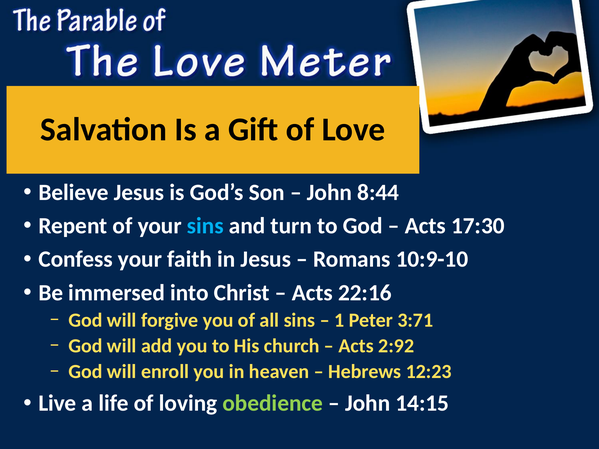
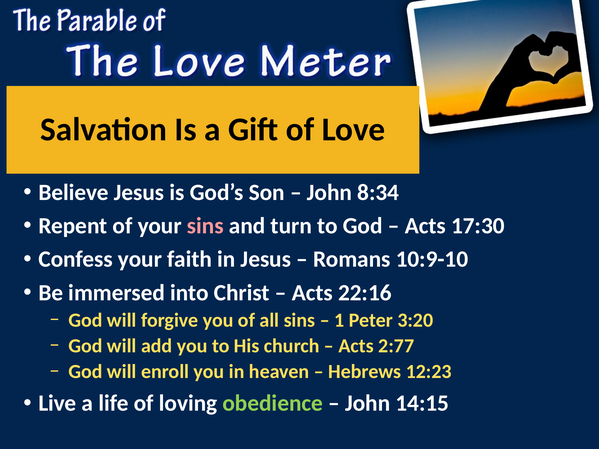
8:44: 8:44 -> 8:34
sins at (205, 226) colour: light blue -> pink
3:71: 3:71 -> 3:20
2:92: 2:92 -> 2:77
